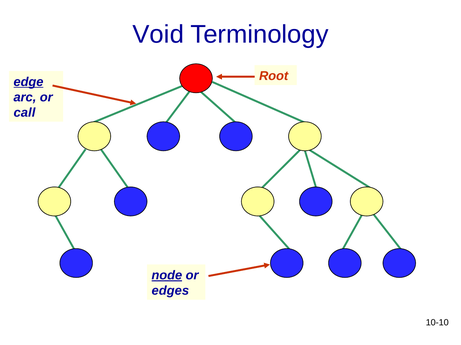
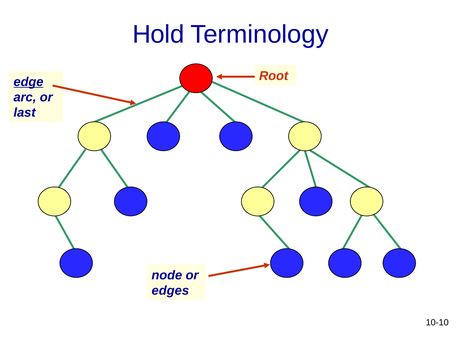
Void: Void -> Hold
call: call -> last
node underline: present -> none
